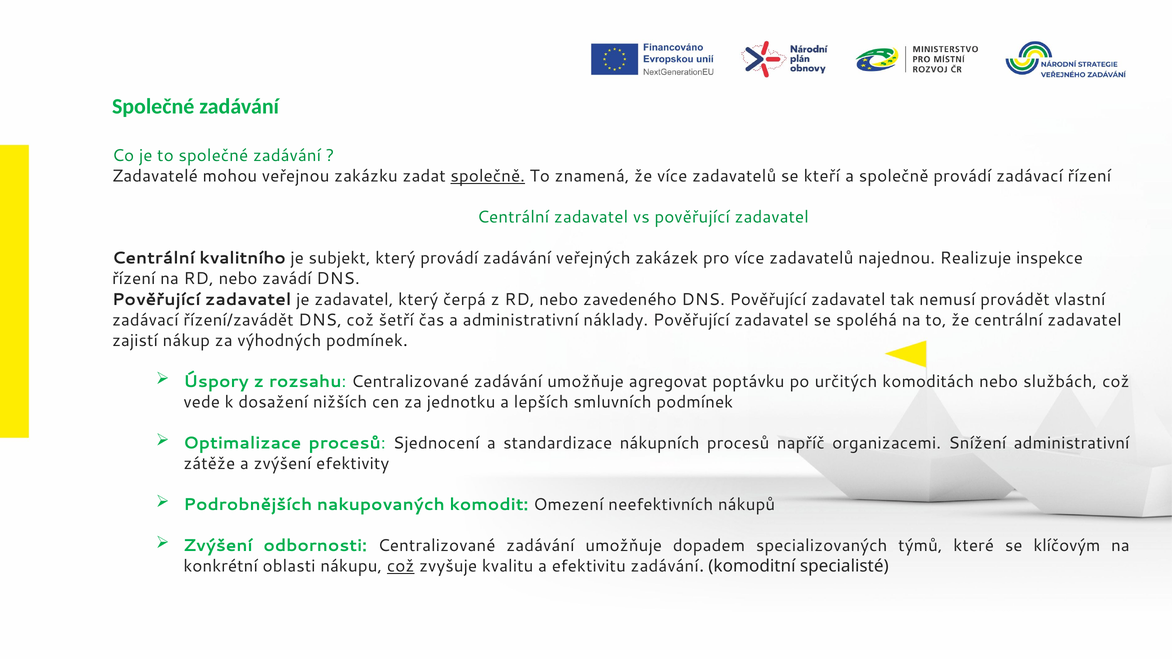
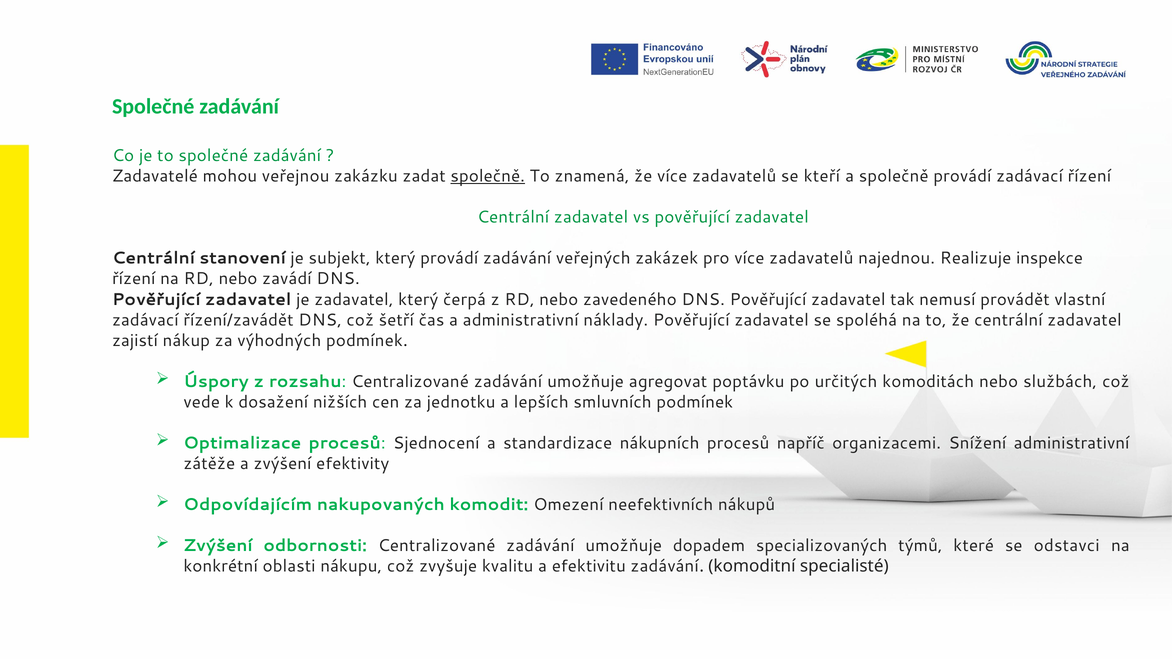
kvalitního: kvalitního -> stanovení
Podrobnějších: Podrobnějších -> Odpovídajícím
klíčovým: klíčovým -> odstavci
což at (401, 566) underline: present -> none
